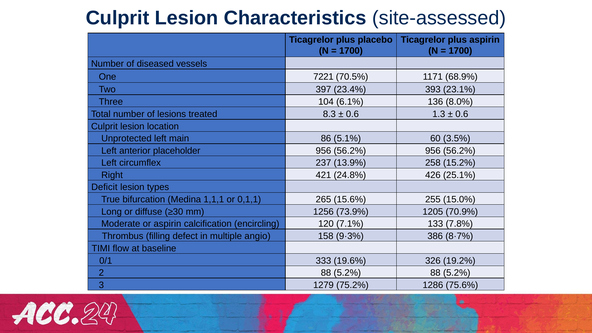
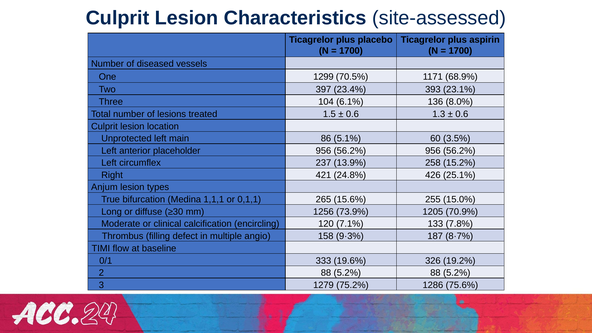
7221: 7221 -> 1299
8.3: 8.3 -> 1.5
Deficit: Deficit -> Anjum
or aspirin: aspirin -> clinical
386: 386 -> 187
